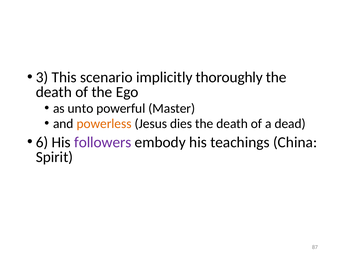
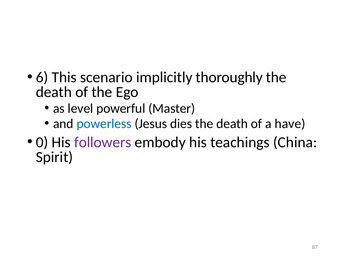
3: 3 -> 6
unto: unto -> level
powerless colour: orange -> blue
dead: dead -> have
6: 6 -> 0
